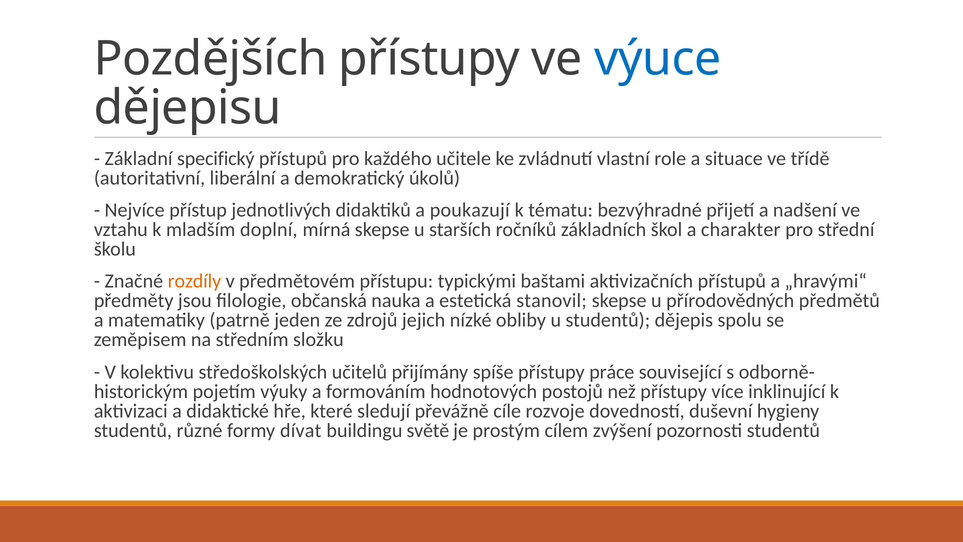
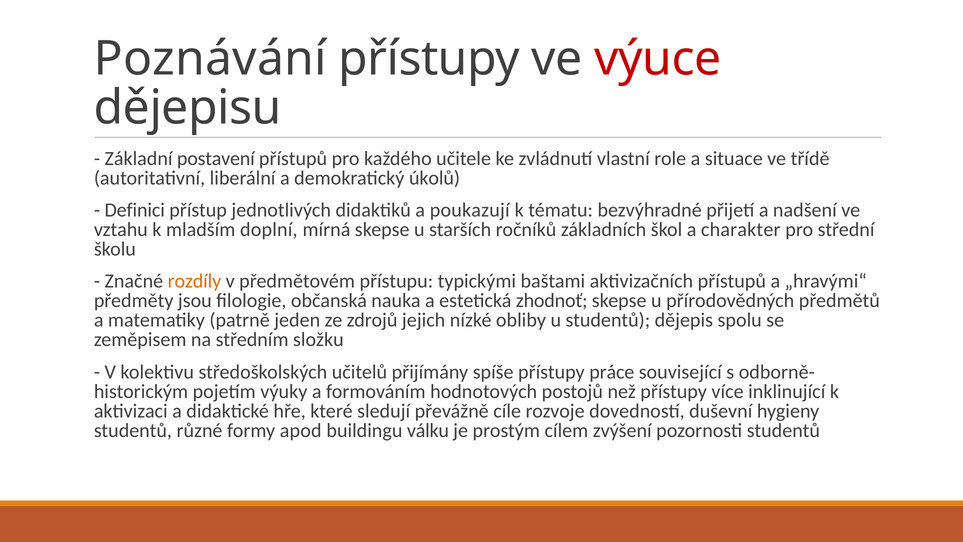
Pozdějších: Pozdějších -> Poznávání
výuce colour: blue -> red
specifický: specifický -> postavení
Nejvíce: Nejvíce -> Definici
stanovil: stanovil -> zhodnoť
dívat: dívat -> apod
světě: světě -> válku
